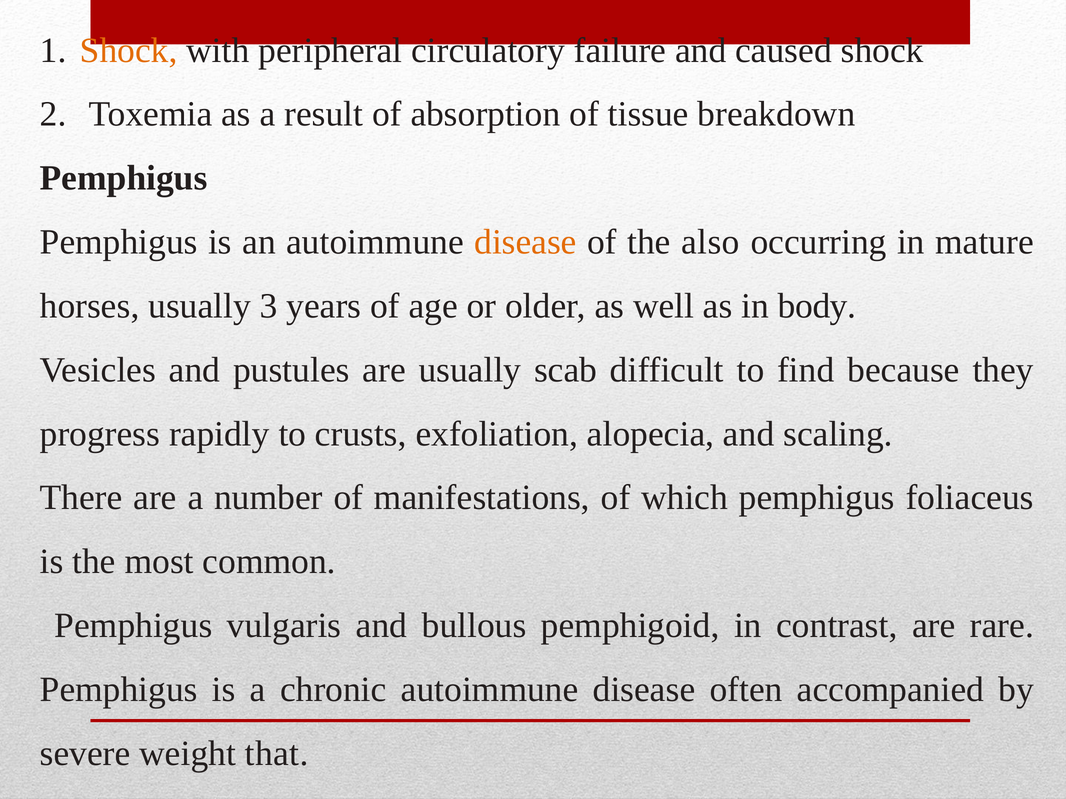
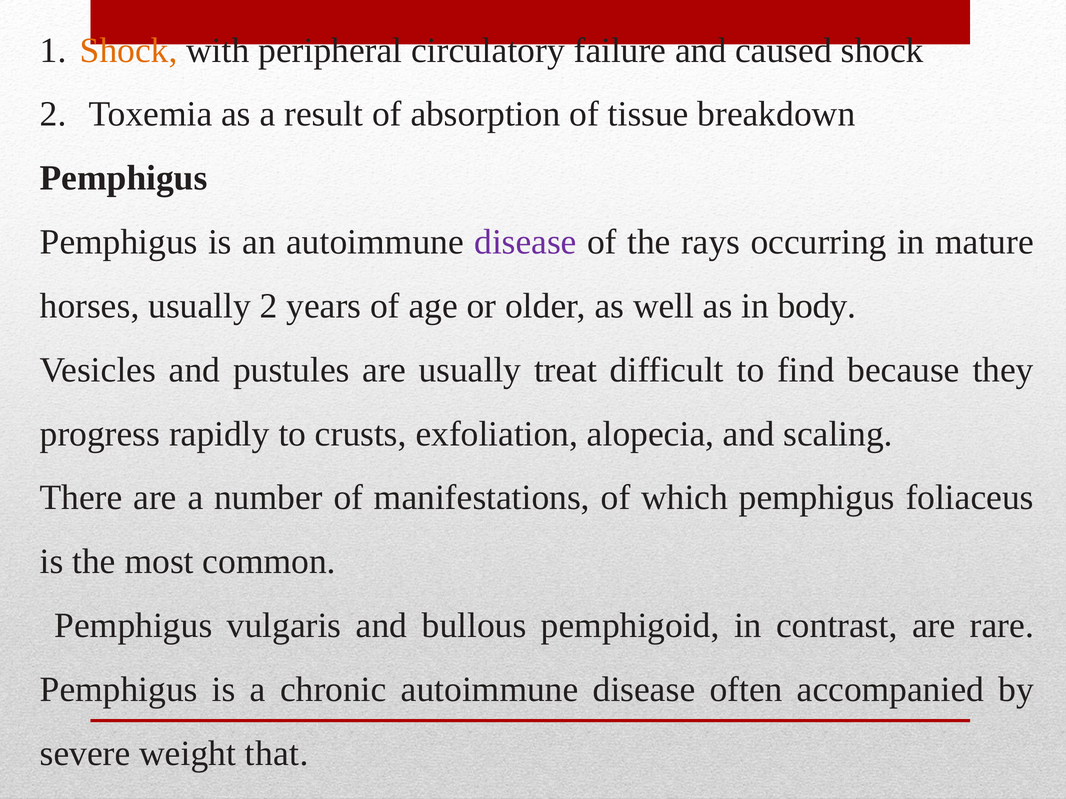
disease at (525, 242) colour: orange -> purple
also: also -> rays
usually 3: 3 -> 2
scab: scab -> treat
